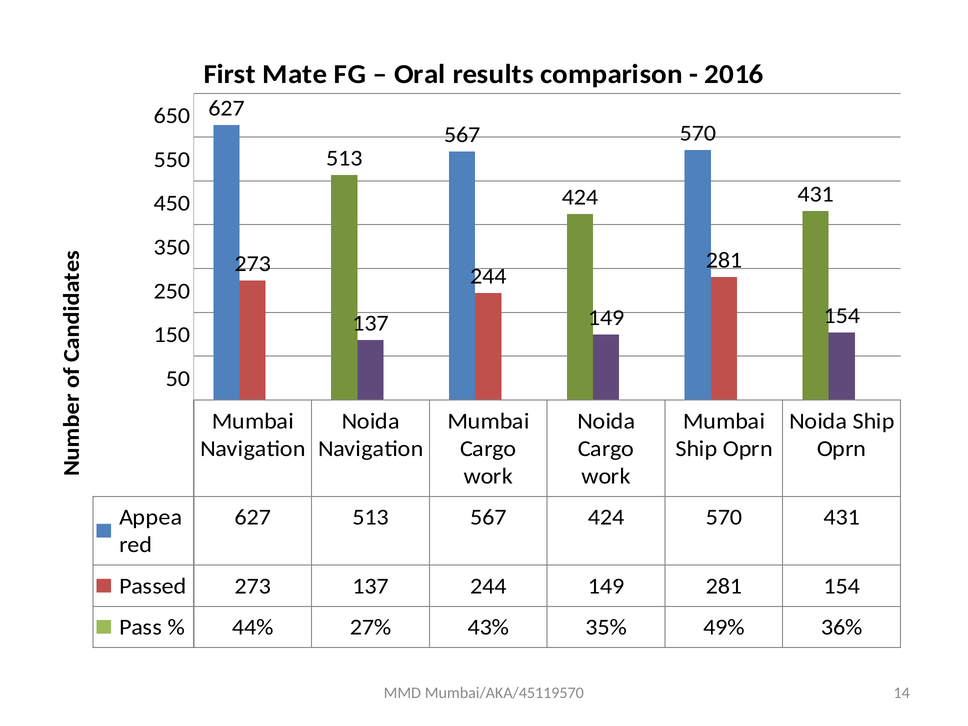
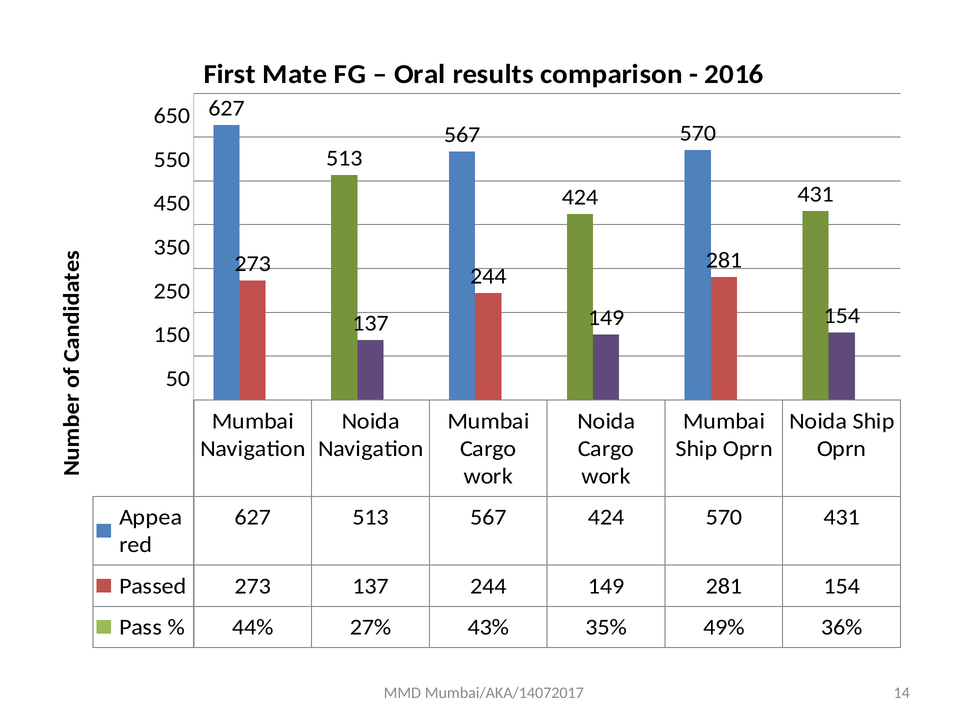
Mumbai/AKA/45119570: Mumbai/AKA/45119570 -> Mumbai/AKA/14072017
